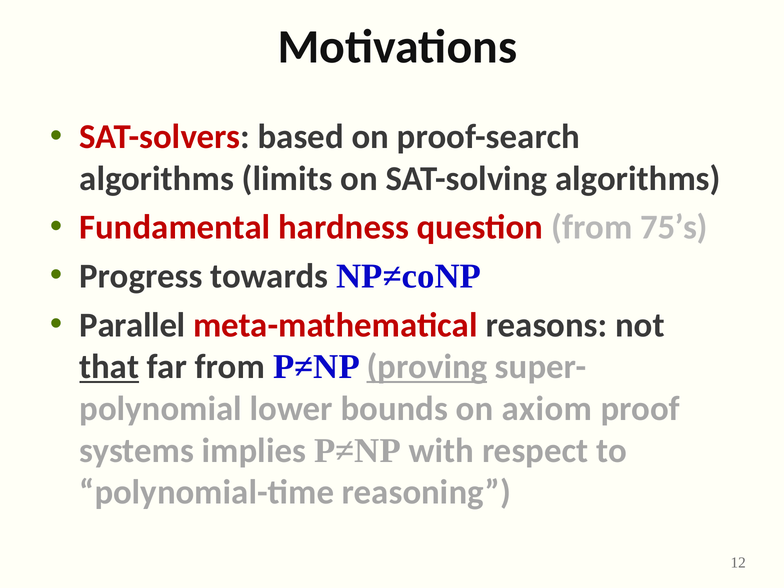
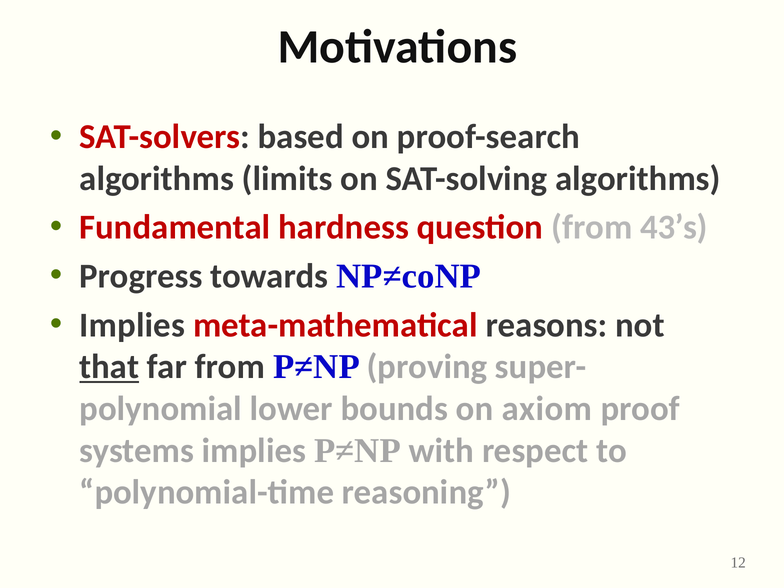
75’s: 75’s -> 43’s
Parallel at (132, 325): Parallel -> Implies
proving underline: present -> none
